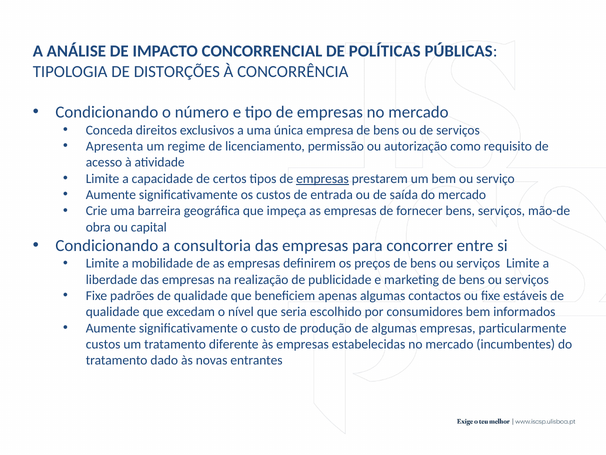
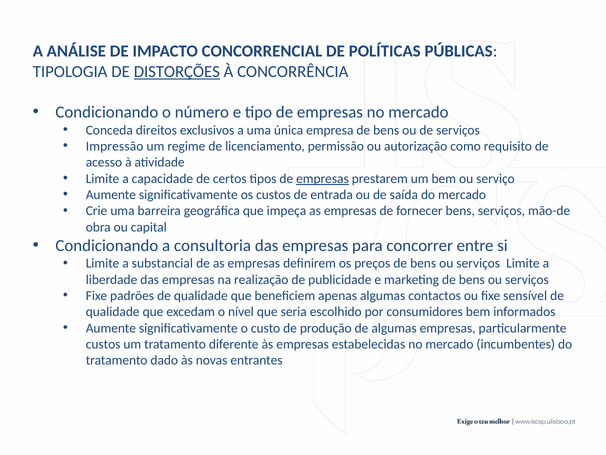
DISTORÇÕES underline: none -> present
Apresenta: Apresenta -> Impressão
mobilidade: mobilidade -> substancial
estáveis: estáveis -> sensível
